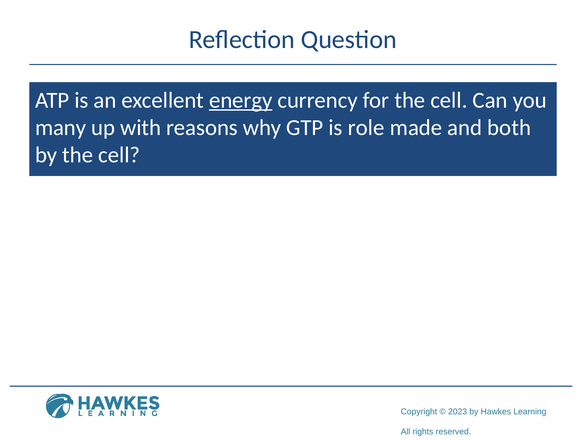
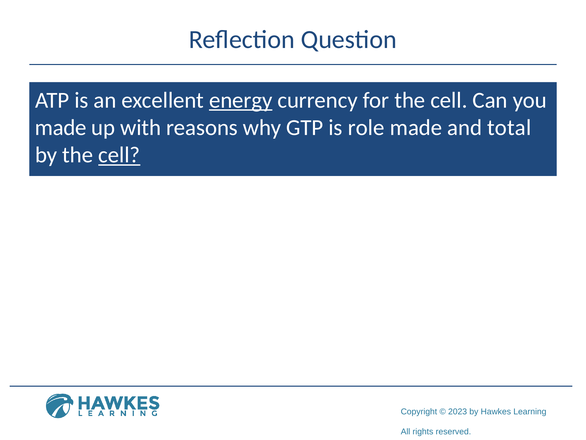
many at (61, 128): many -> made
both: both -> total
cell at (119, 155) underline: none -> present
